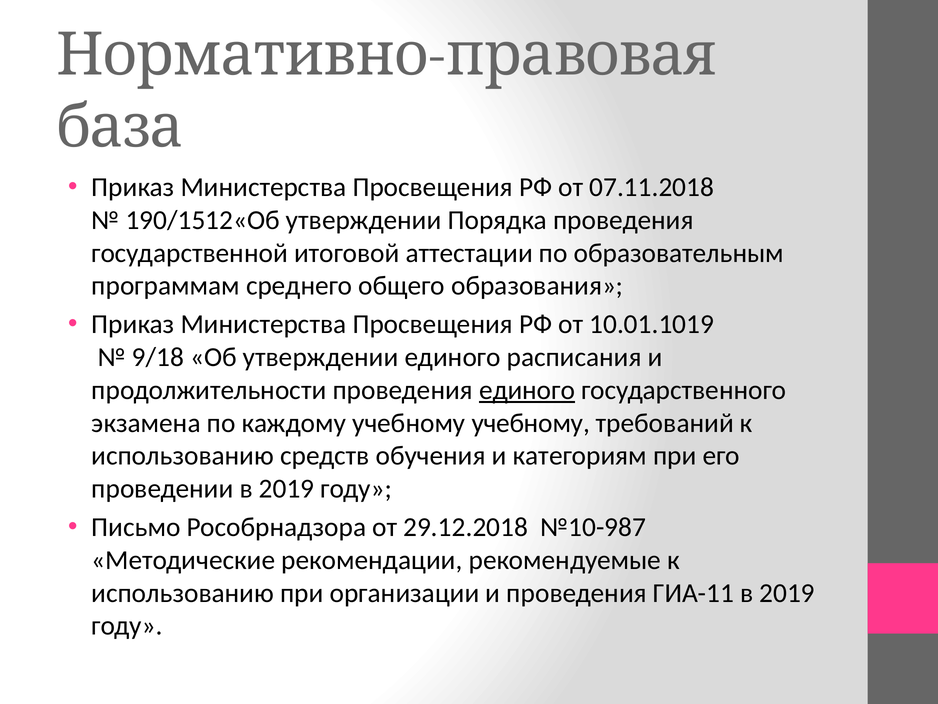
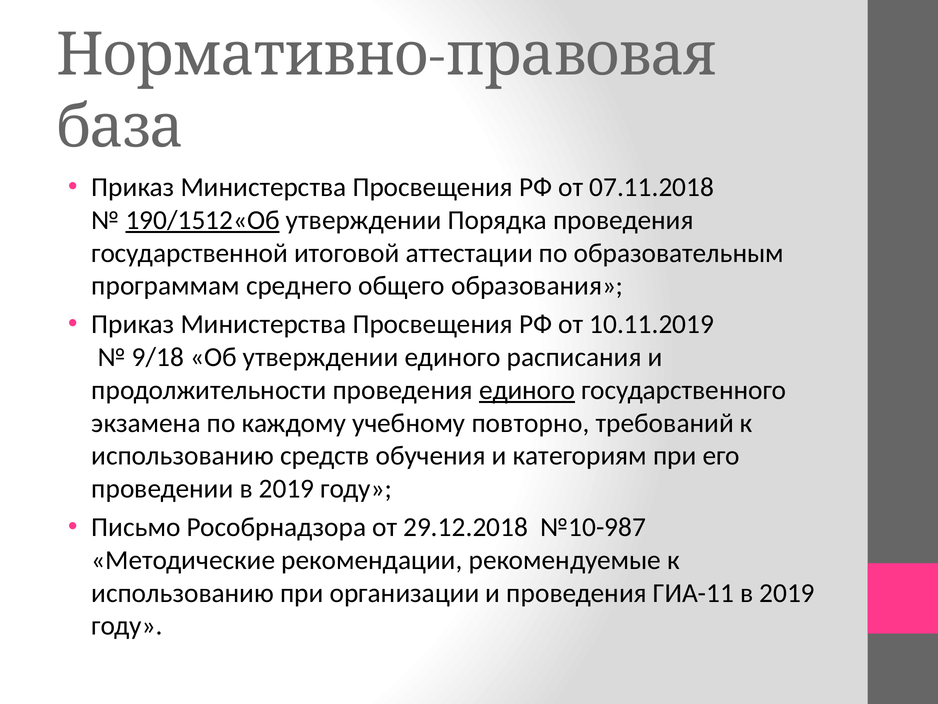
190/1512«Об underline: none -> present
10.01.1019: 10.01.1019 -> 10.11.2019
учебному учебному: учебному -> повторно
